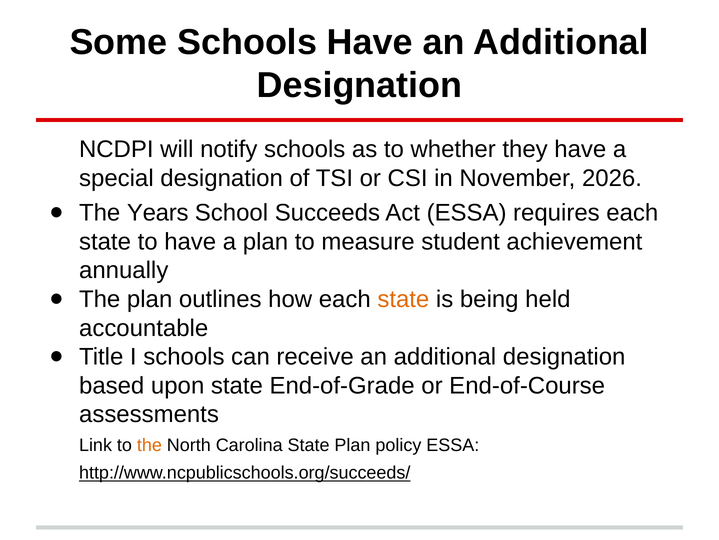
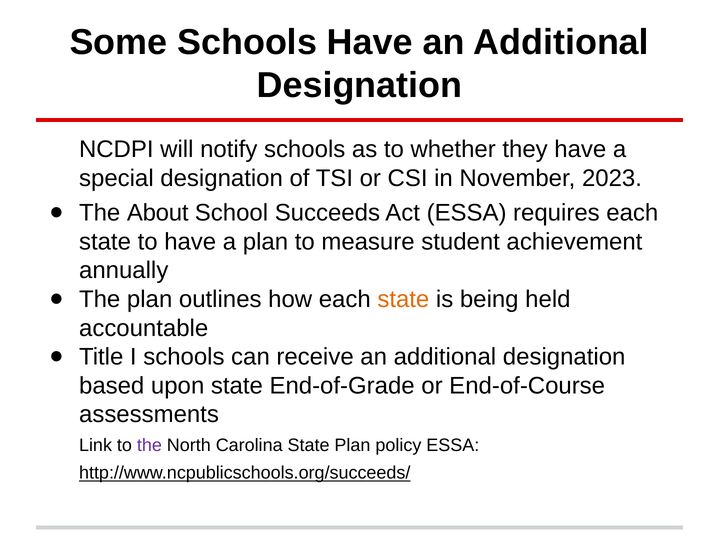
2026: 2026 -> 2023
Years: Years -> About
the at (149, 445) colour: orange -> purple
